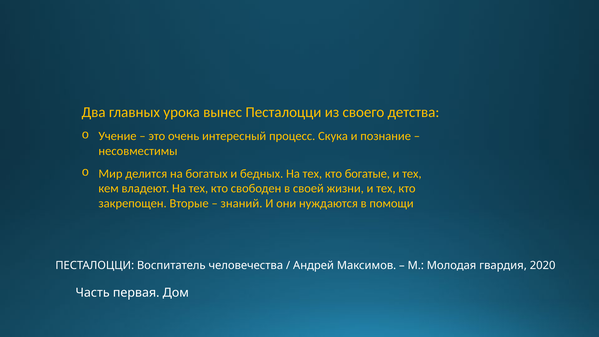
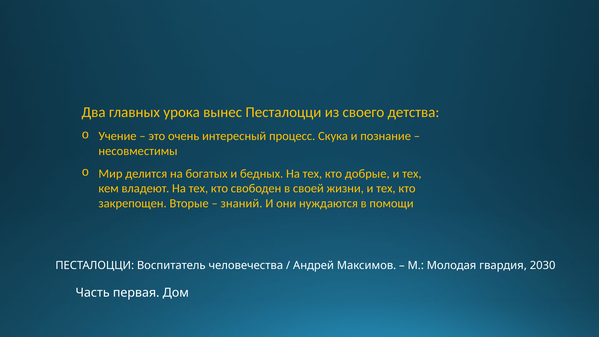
богатые: богатые -> добрые
2020: 2020 -> 2030
